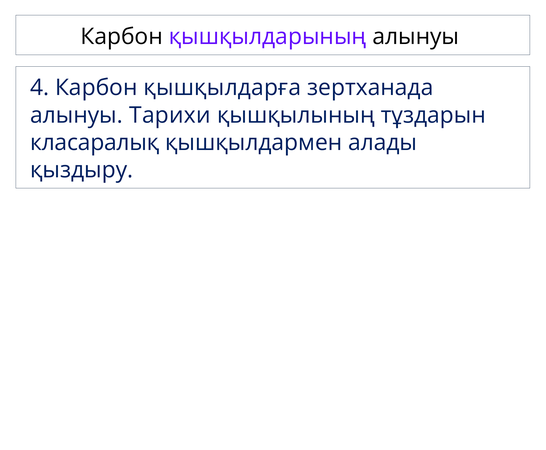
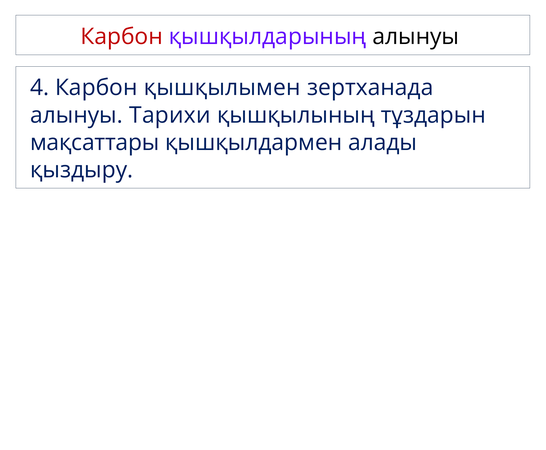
Карбон at (122, 37) colour: black -> red
қышқылдарға: қышқылдарға -> қышқылымен
класаралық: класаралық -> мақсаттары
